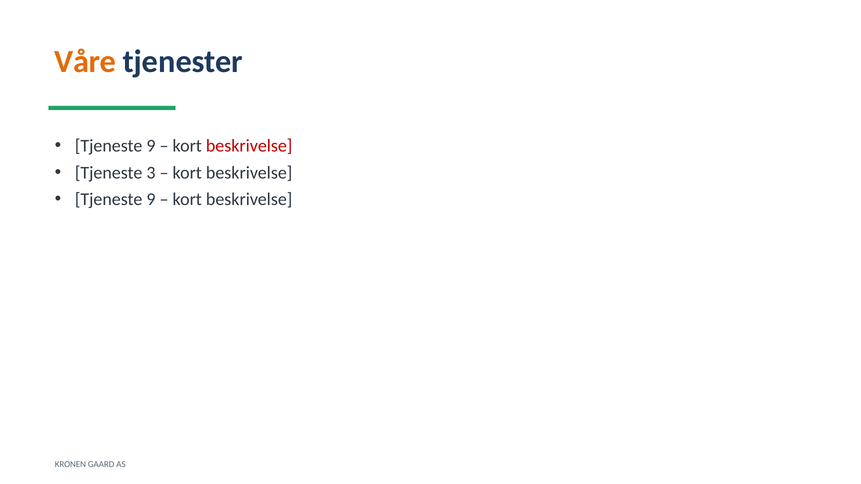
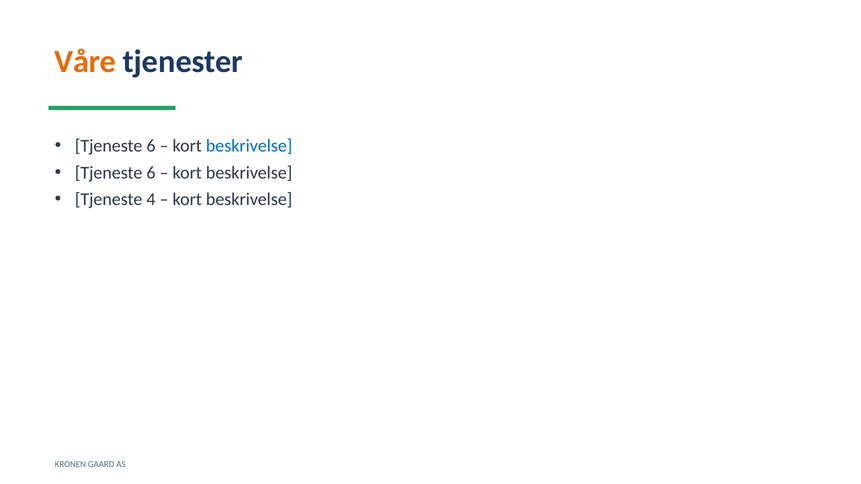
9 at (151, 146): 9 -> 6
beskrivelse at (249, 146) colour: red -> blue
3 at (151, 173): 3 -> 6
9 at (151, 200): 9 -> 4
